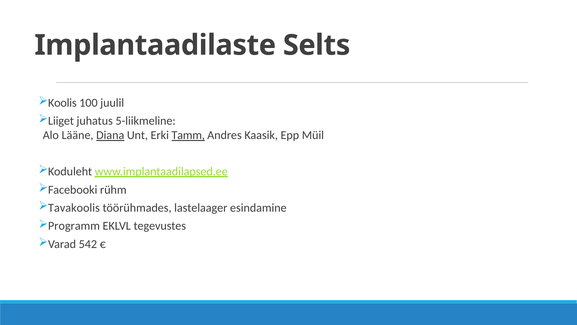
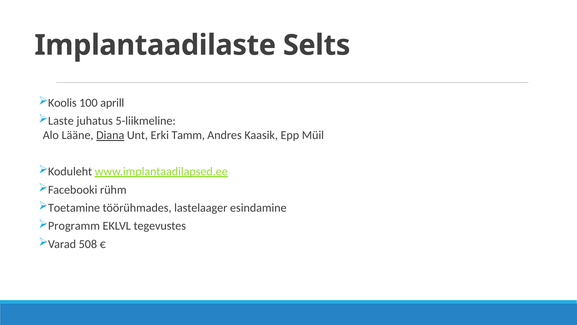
juulil: juulil -> aprill
Liiget: Liiget -> Laste
Tamm underline: present -> none
Tavakoolis: Tavakoolis -> Toetamine
542: 542 -> 508
